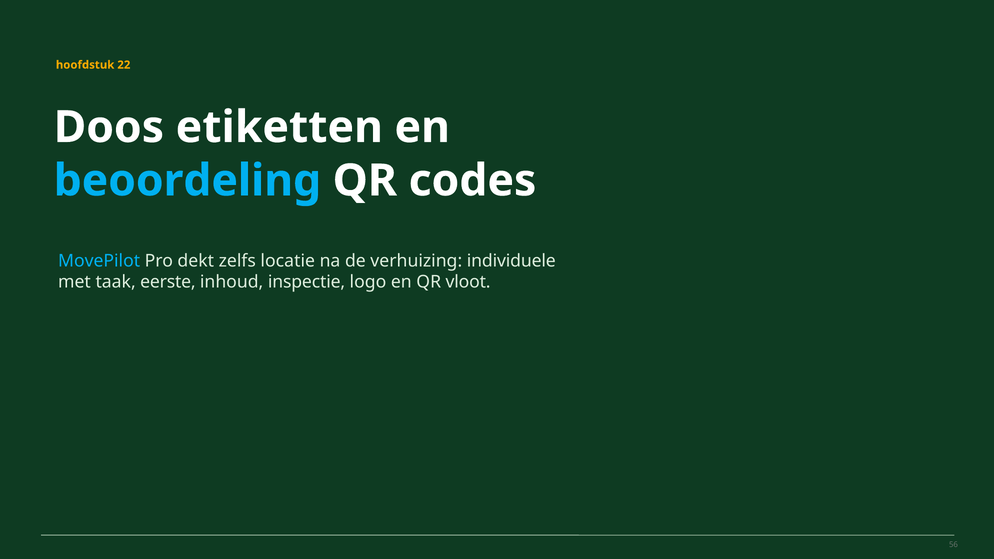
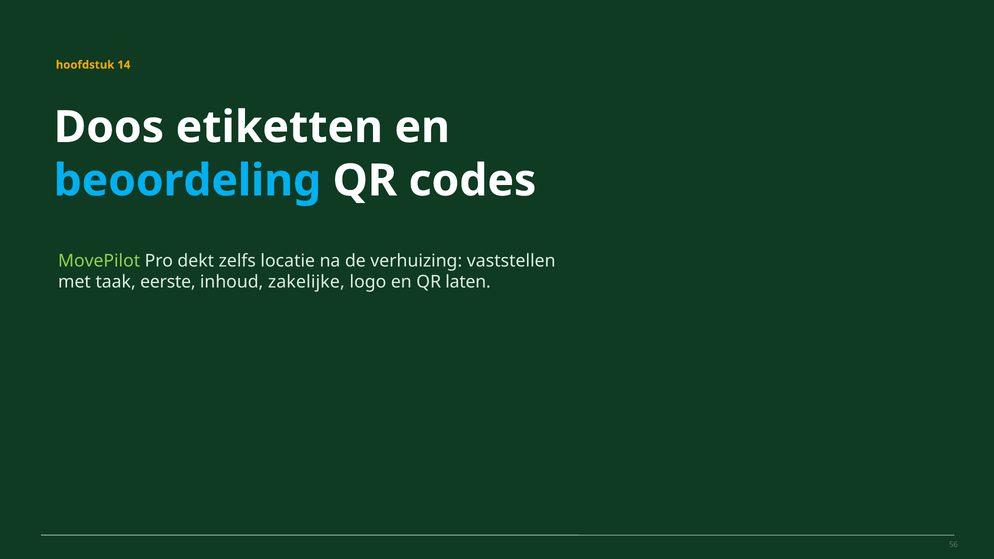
22: 22 -> 14
MovePilot at (99, 261) colour: light blue -> light green
individuele: individuele -> vaststellen
inspectie: inspectie -> zakelijke
vloot: vloot -> laten
